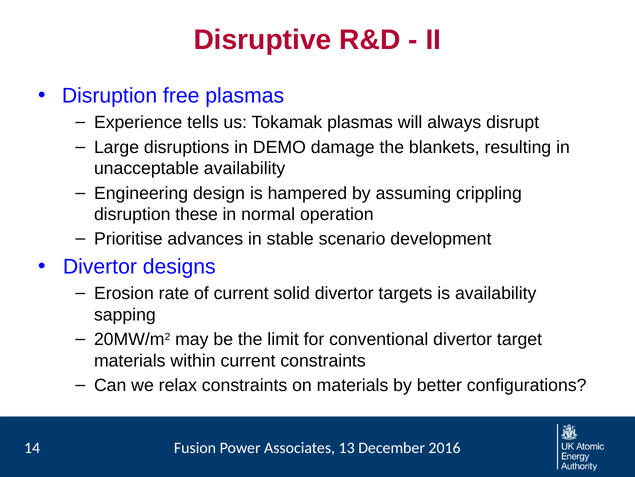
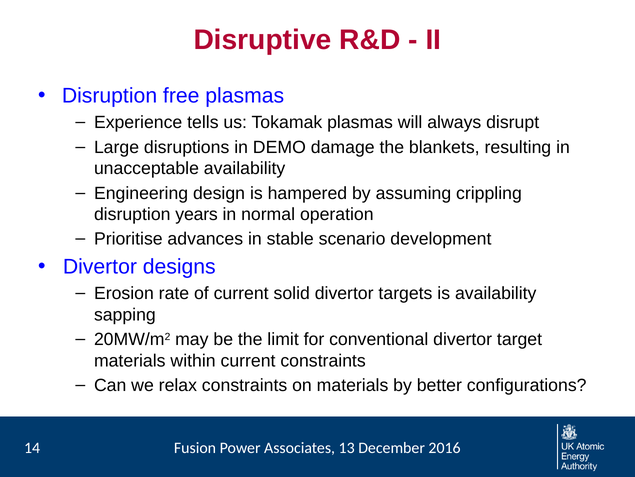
these: these -> years
